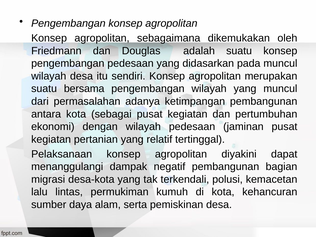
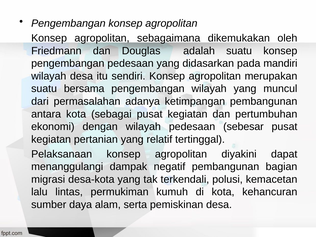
pada muncul: muncul -> mandiri
jaminan: jaminan -> sebesar
